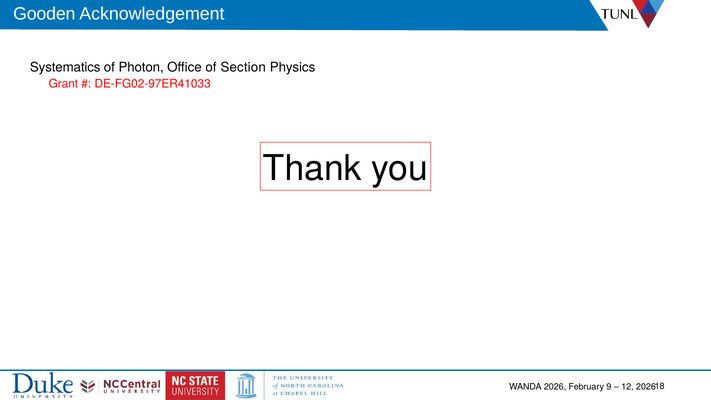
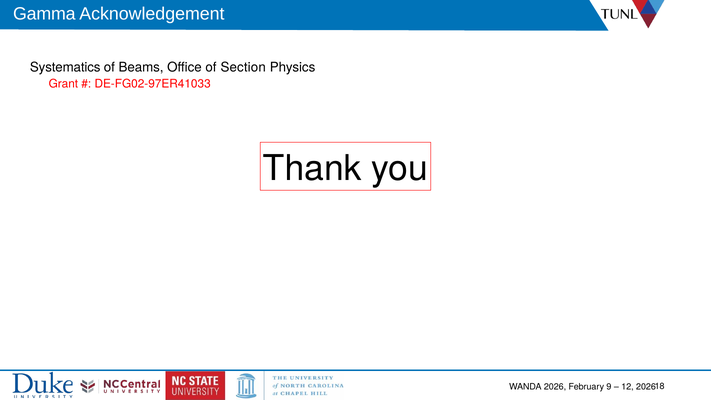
Gooden: Gooden -> Gamma
Photon: Photon -> Beams
